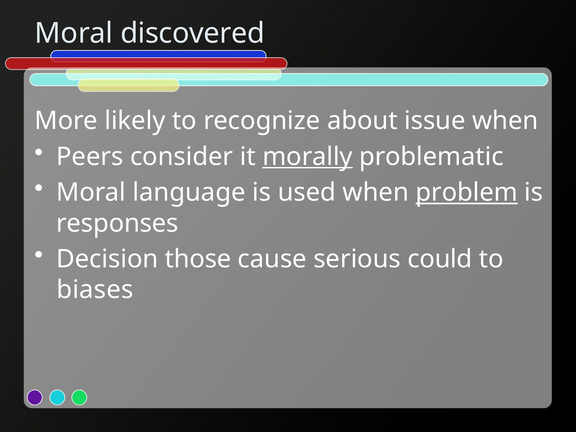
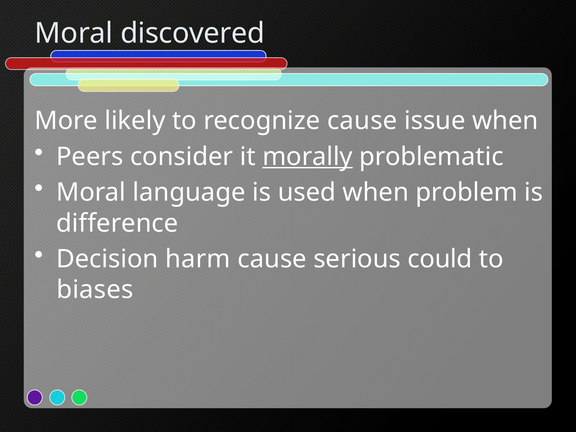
recognize about: about -> cause
problem underline: present -> none
responses: responses -> difference
those: those -> harm
